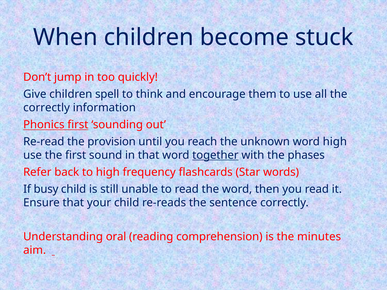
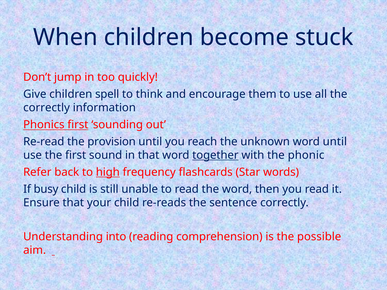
word high: high -> until
phases: phases -> phonic
high at (108, 172) underline: none -> present
oral: oral -> into
minutes: minutes -> possible
